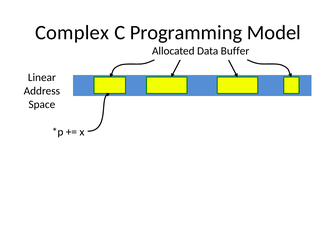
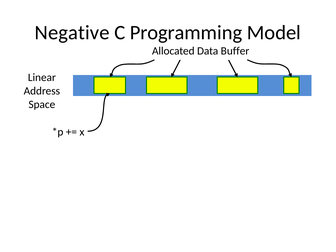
Complex: Complex -> Negative
